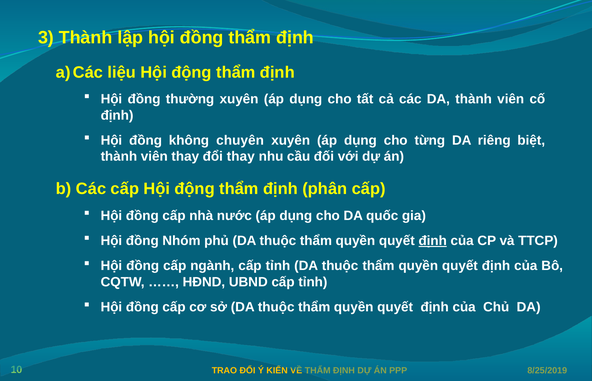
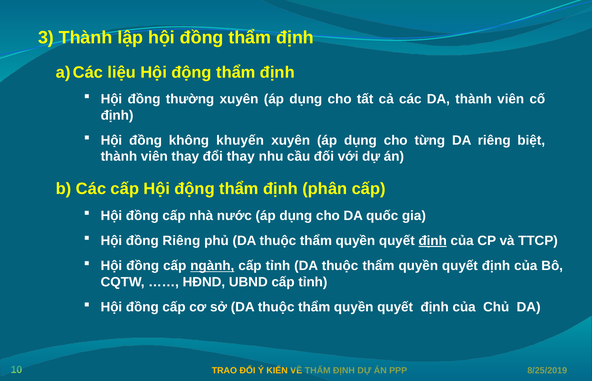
chuyên: chuyên -> khuyến
đồng Nhóm: Nhóm -> Riêng
ngành underline: none -> present
